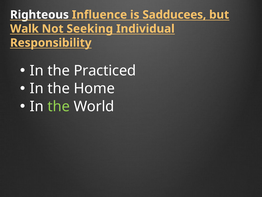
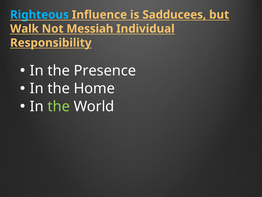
Righteous colour: white -> light blue
Seeking: Seeking -> Messiah
Practiced: Practiced -> Presence
